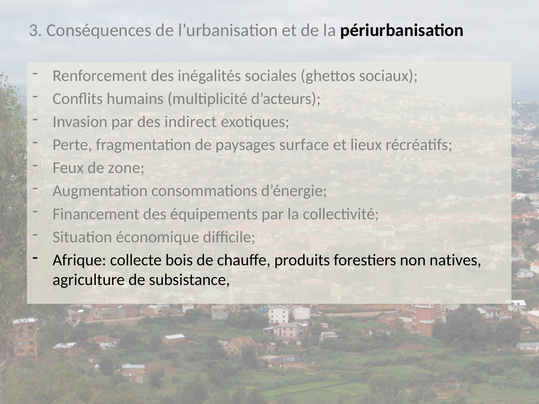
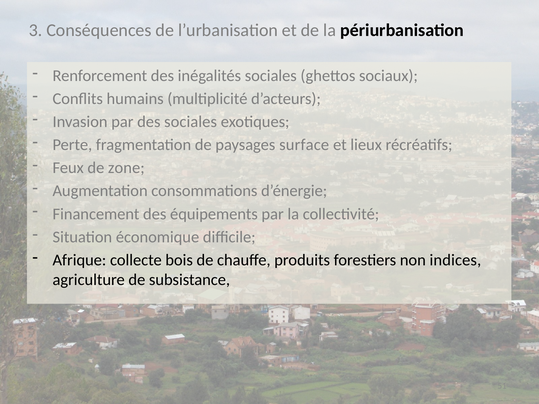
des indirect: indirect -> sociales
natives: natives -> indices
